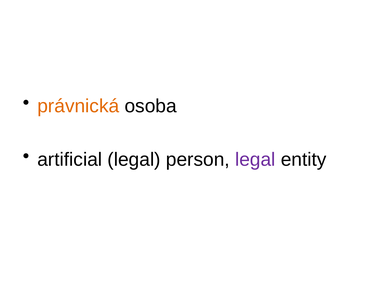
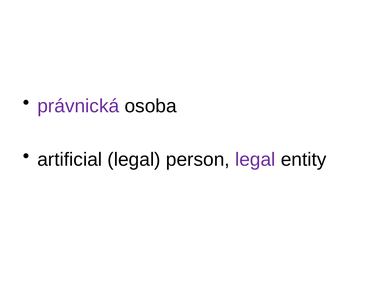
právnická colour: orange -> purple
